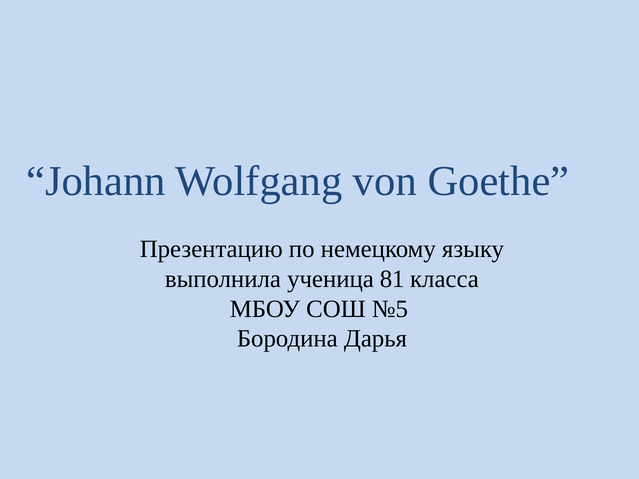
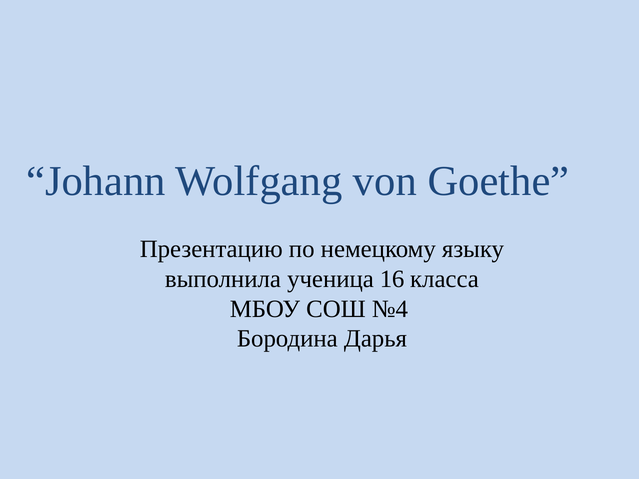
81: 81 -> 16
№5: №5 -> №4
